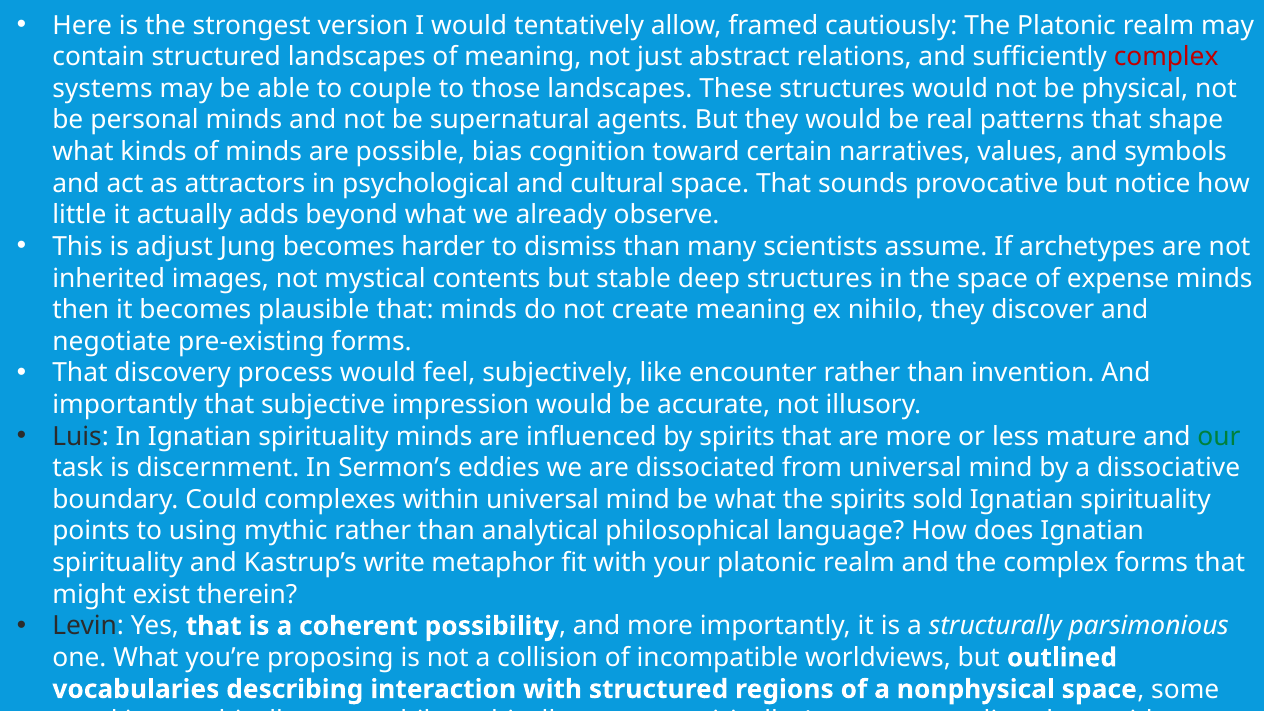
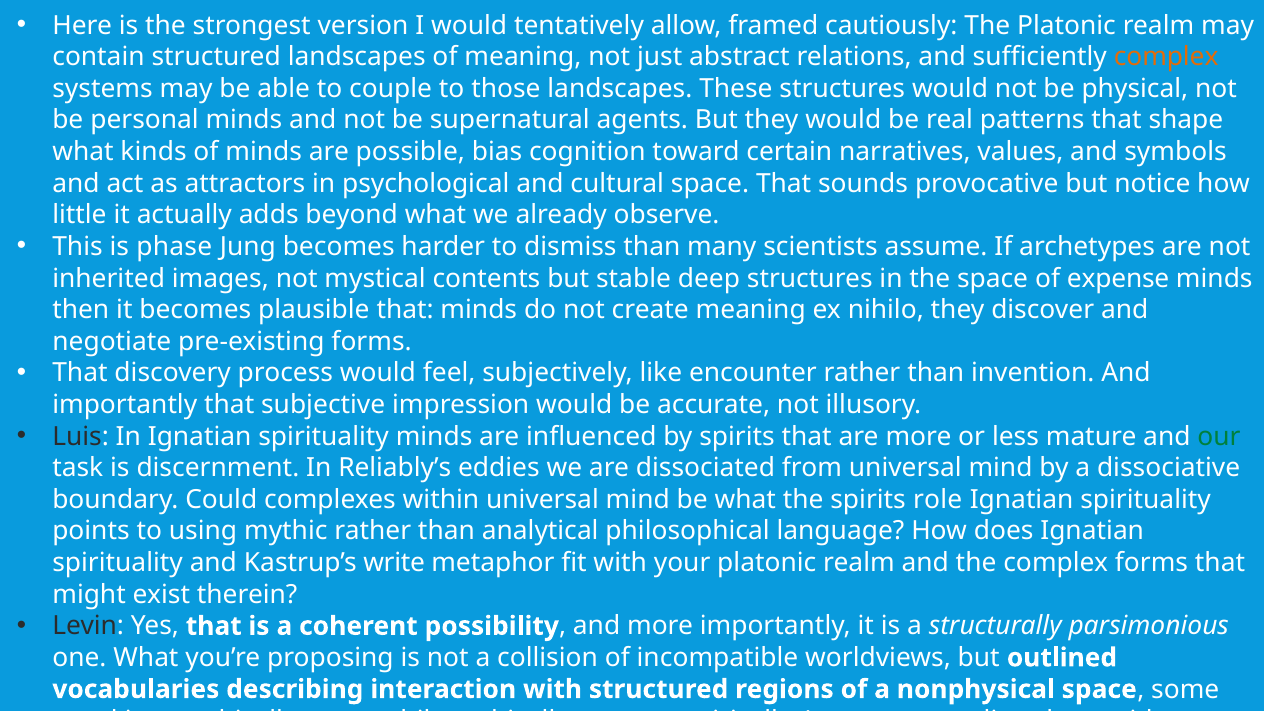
complex at (1166, 57) colour: red -> orange
adjust: adjust -> phase
Sermon’s: Sermon’s -> Reliably’s
sold: sold -> role
